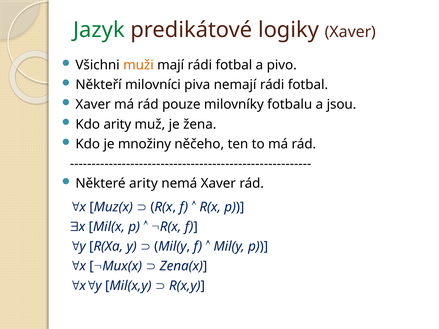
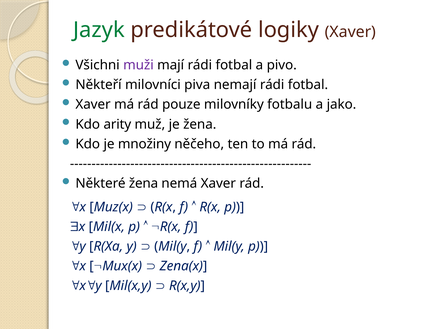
muži colour: orange -> purple
jsou: jsou -> jako
Některé arity: arity -> žena
